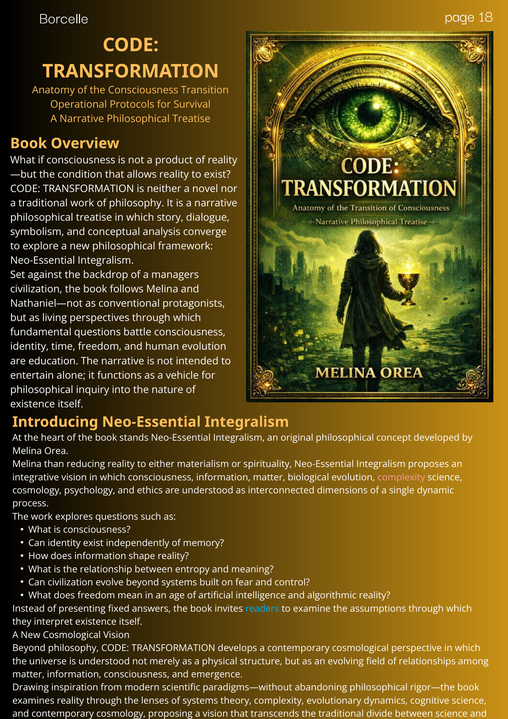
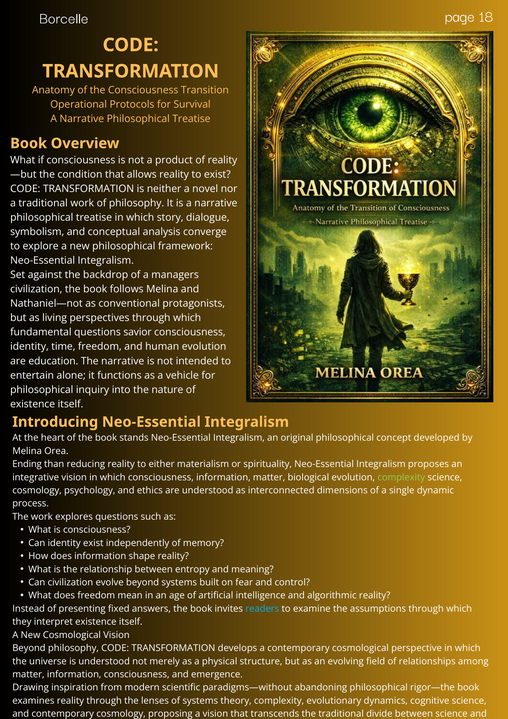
battle: battle -> savior
Melina at (27, 464): Melina -> Ending
complexity at (401, 477) colour: pink -> light green
